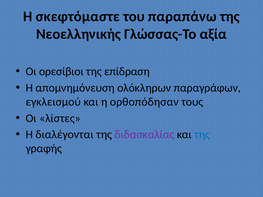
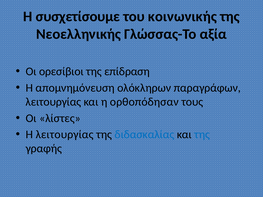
σκεφτόμαστε: σκεφτόμαστε -> συσχετίσουμε
παραπάνω: παραπάνω -> κοινωνικής
εγκλεισμού at (53, 102): εγκλεισμού -> λειτουργίας
Η διαλέγονται: διαλέγονται -> λειτουργίας
διδασκαλίας colour: purple -> blue
